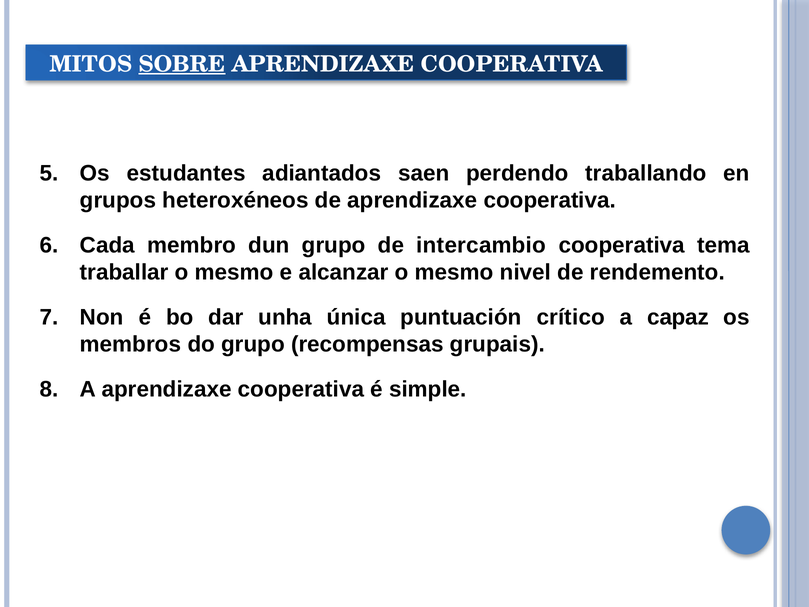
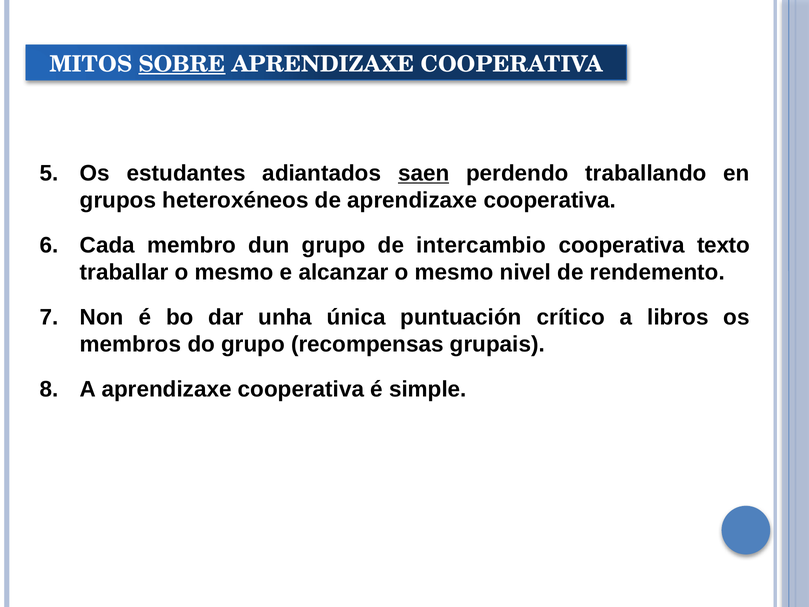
saen underline: none -> present
tema: tema -> texto
capaz: capaz -> libros
